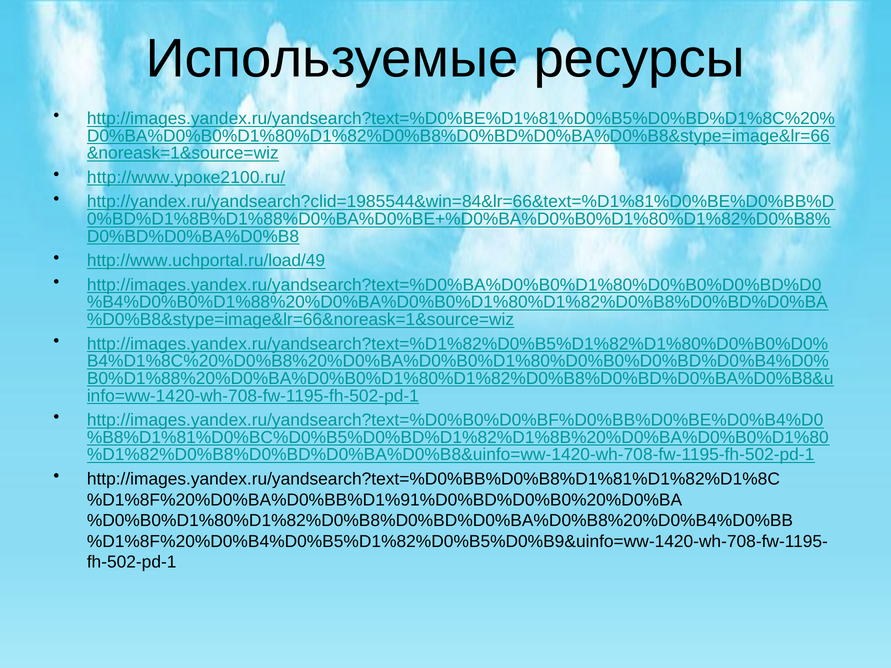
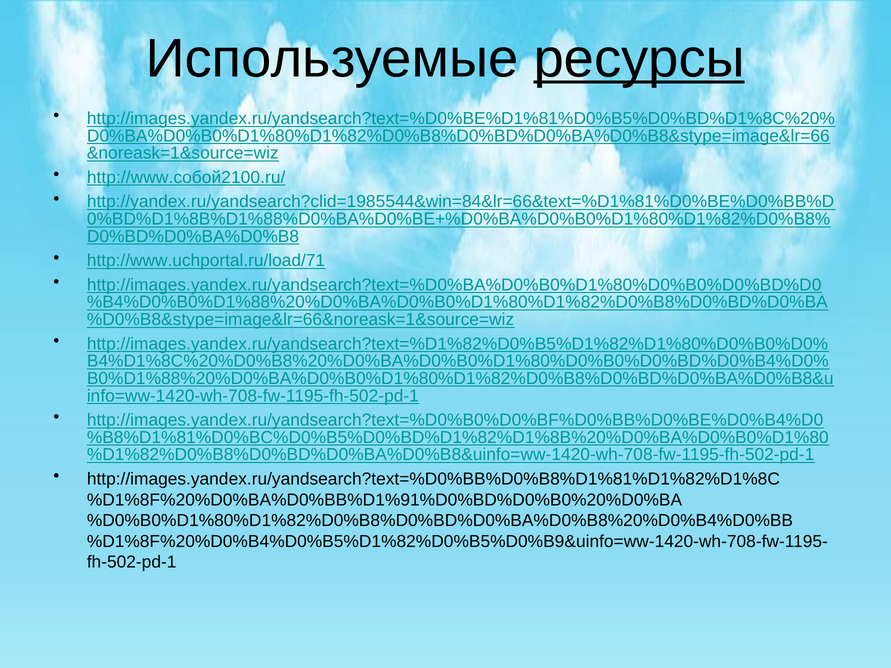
ресурсы underline: none -> present
http://www.уроке2100.ru/: http://www.уроке2100.ru/ -> http://www.собой2100.ru/
http://www.uchportal.ru/load/49: http://www.uchportal.ru/load/49 -> http://www.uchportal.ru/load/71
